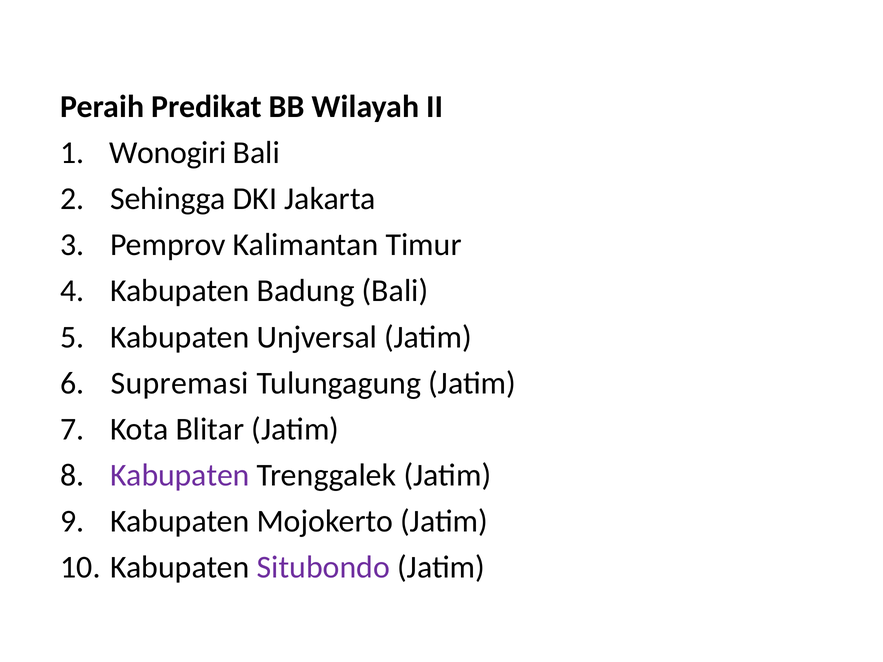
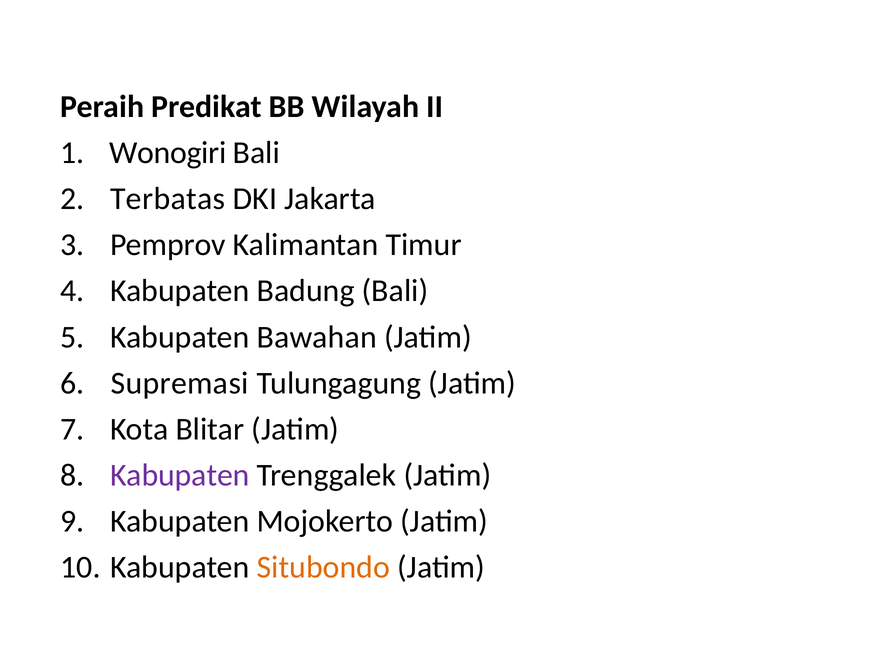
Sehingga: Sehingga -> Terbatas
Unjversal: Unjversal -> Bawahan
Situbondo colour: purple -> orange
